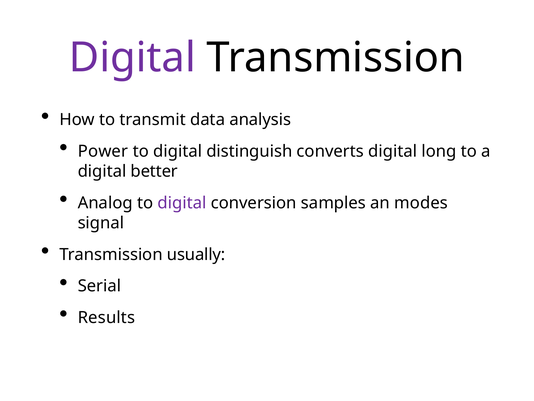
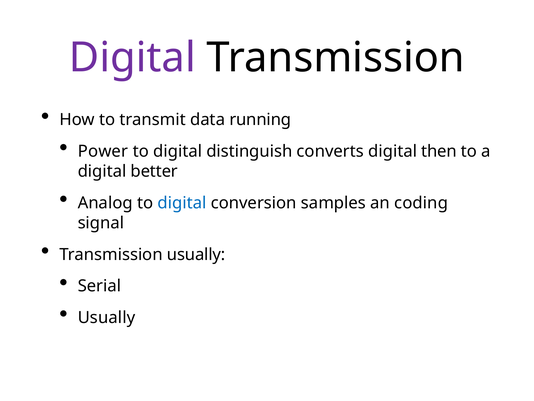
analysis: analysis -> running
long: long -> then
digital at (182, 203) colour: purple -> blue
modes: modes -> coding
Results at (106, 317): Results -> Usually
